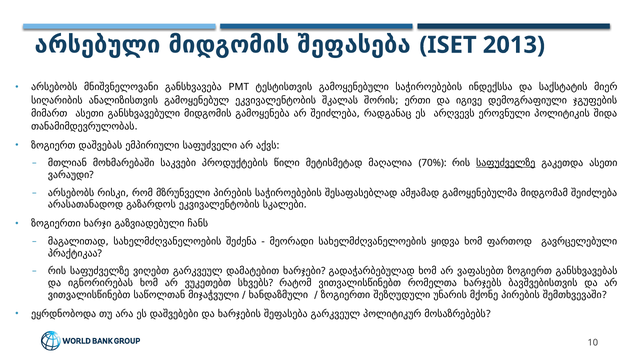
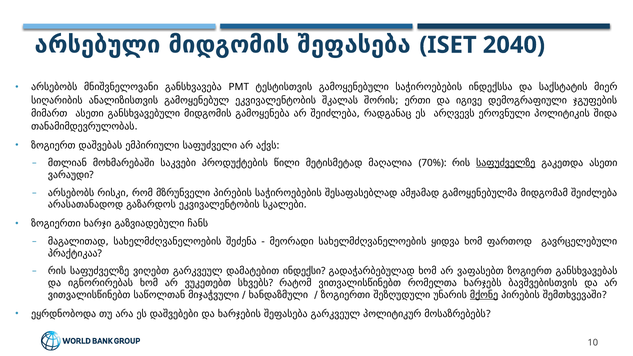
2013: 2013 -> 2040
ხარჯები: ხარჯები -> ინდექსი
მქონე underline: none -> present
